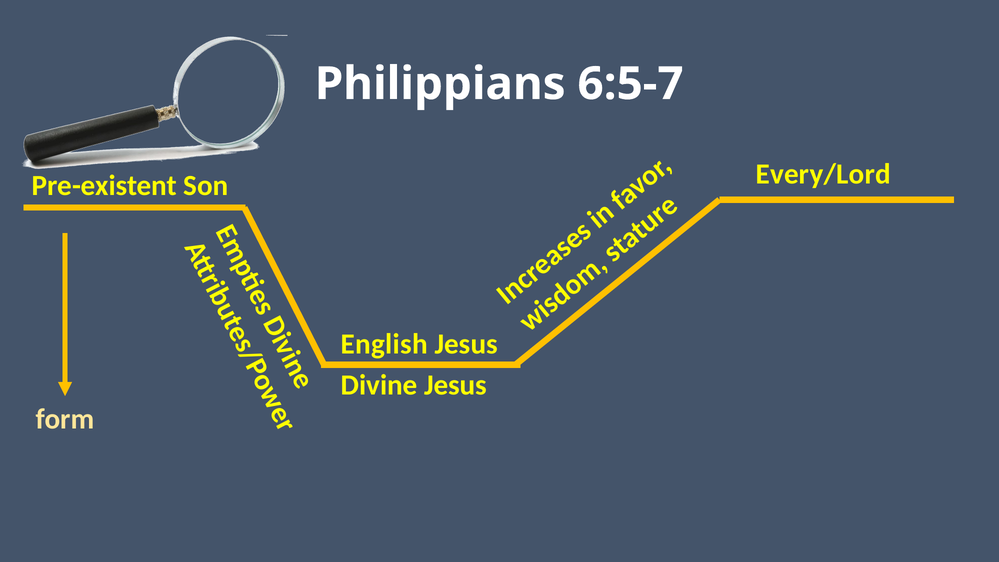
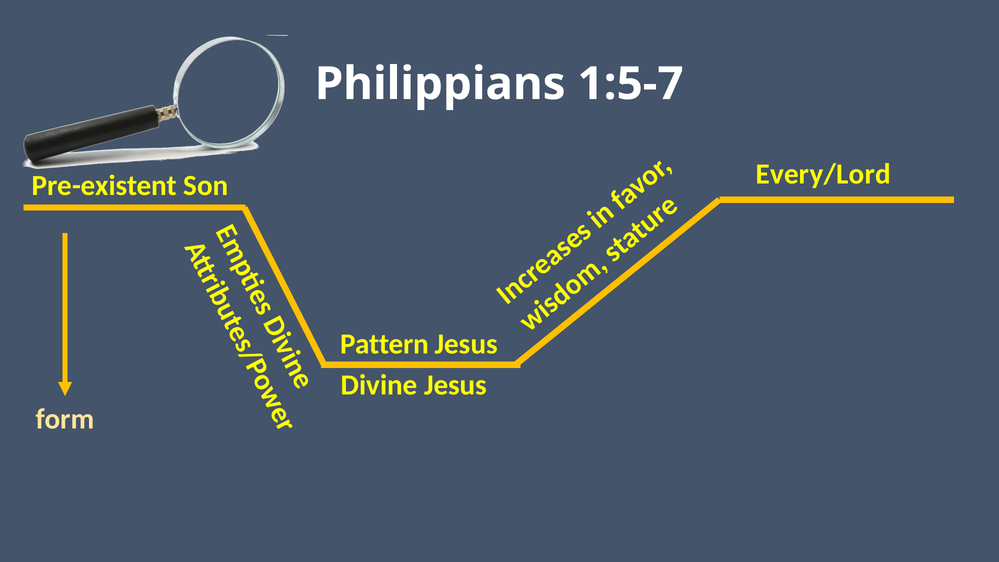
6:5-7: 6:5-7 -> 1:5-7
English: English -> Pattern
